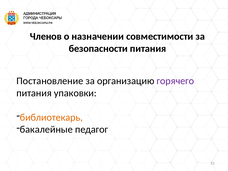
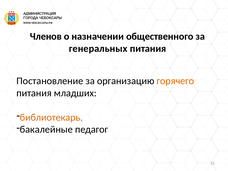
совместимости: совместимости -> общественного
безопасности: безопасности -> генеральных
горячего colour: purple -> orange
упаковки: упаковки -> младших
